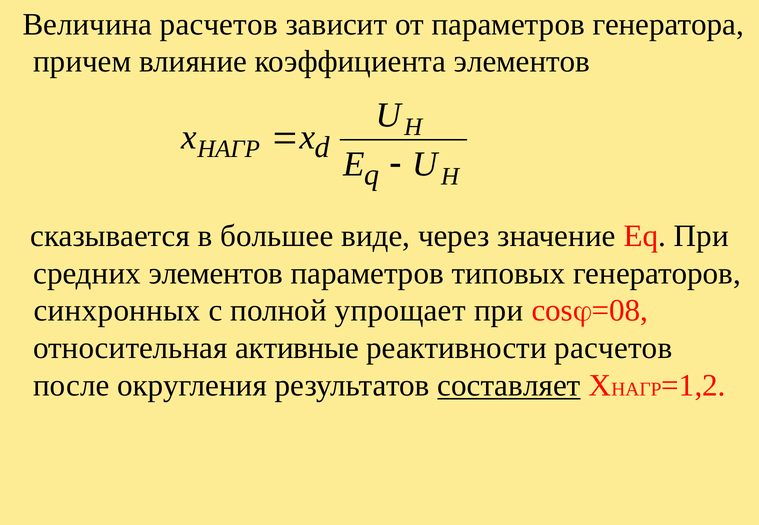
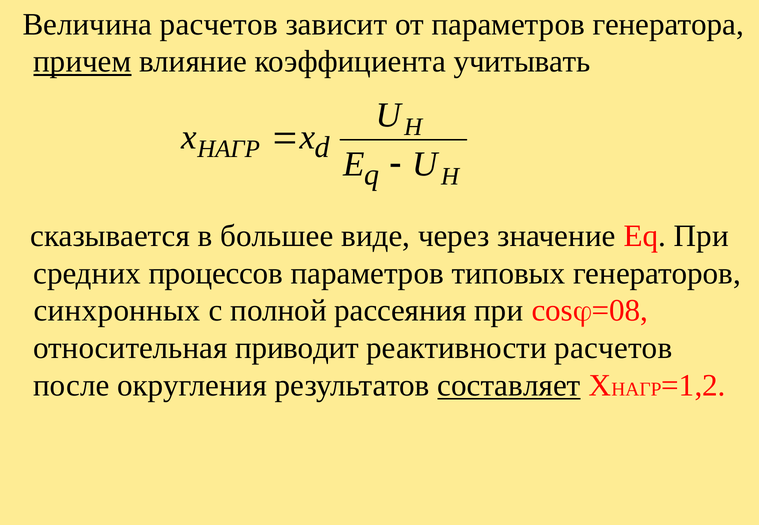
причем underline: none -> present
коэффициента элементов: элементов -> учитывать
средних элементов: элементов -> процессов
упрощает: упрощает -> рассеяния
активные: активные -> приводит
